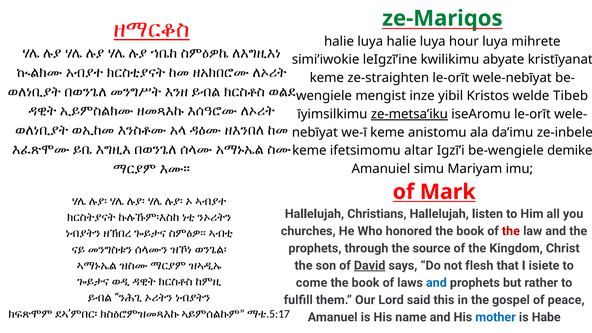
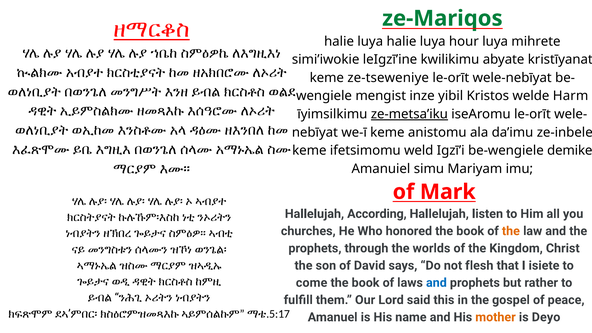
ze-straighten: ze-straighten -> ze-tseweniye
Tibeb: Tibeb -> Harm
altar: altar -> weld
Christians: Christians -> According
the at (511, 231) colour: red -> orange
source: source -> worlds
David underline: present -> none
mother colour: blue -> orange
Habe: Habe -> Deyo
